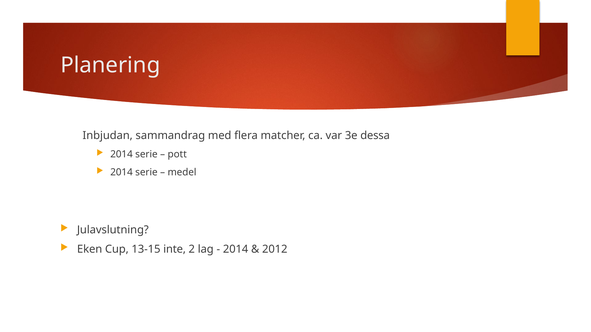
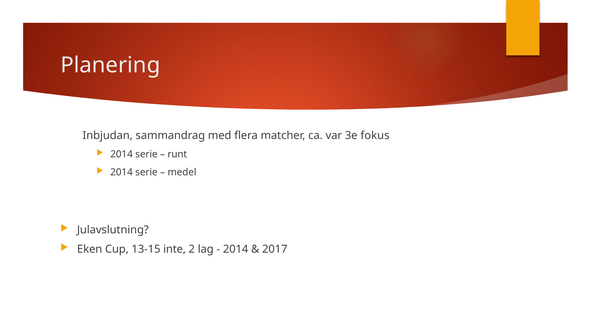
dessa: dessa -> fokus
pott: pott -> runt
2012: 2012 -> 2017
